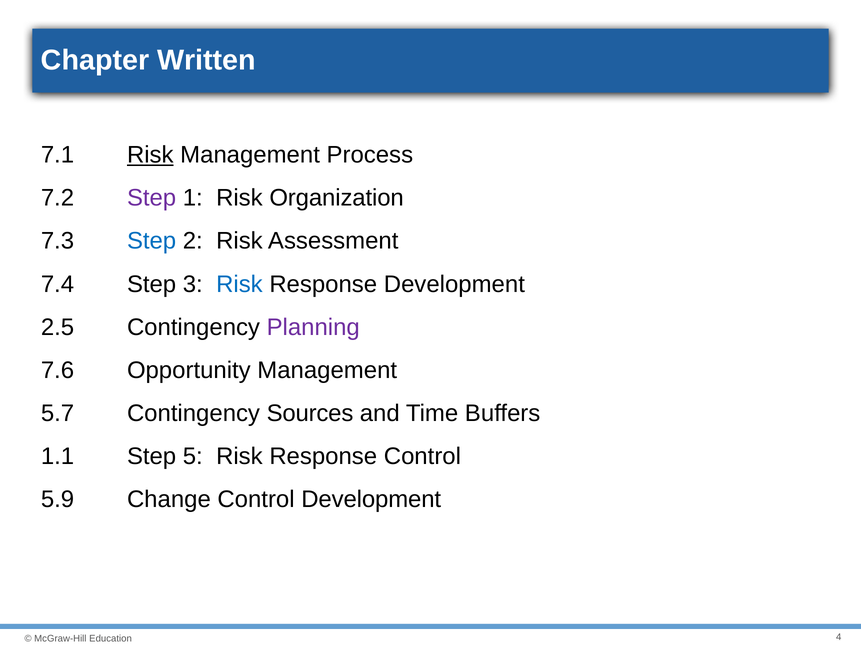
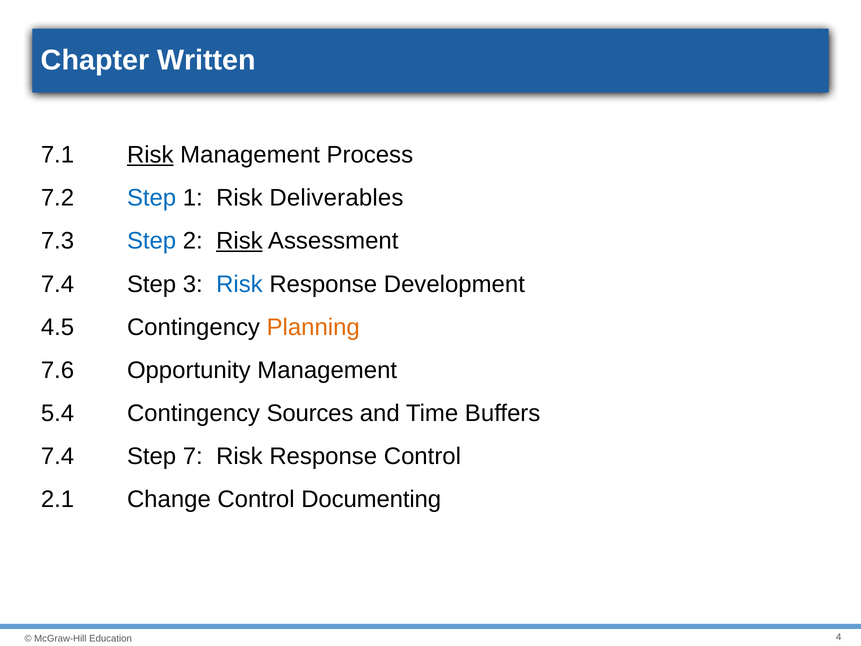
Step at (152, 198) colour: purple -> blue
Organization: Organization -> Deliverables
Risk at (239, 241) underline: none -> present
2.5: 2.5 -> 4.5
Planning colour: purple -> orange
5.7: 5.7 -> 5.4
1.1 at (58, 456): 1.1 -> 7.4
5: 5 -> 7
5.9: 5.9 -> 2.1
Control Development: Development -> Documenting
